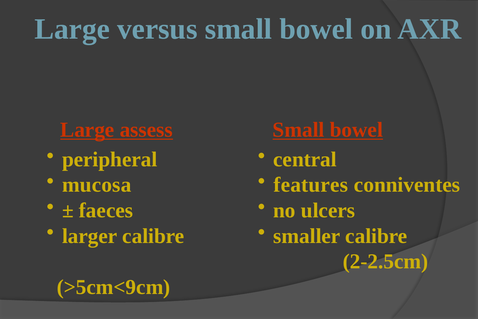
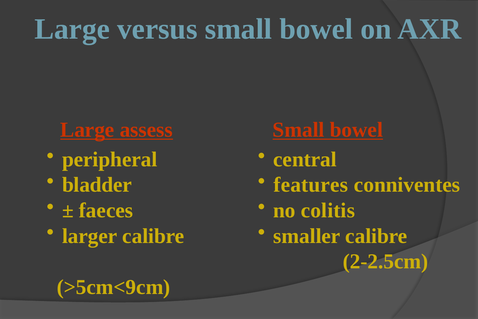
mucosa: mucosa -> bladder
ulcers: ulcers -> colitis
